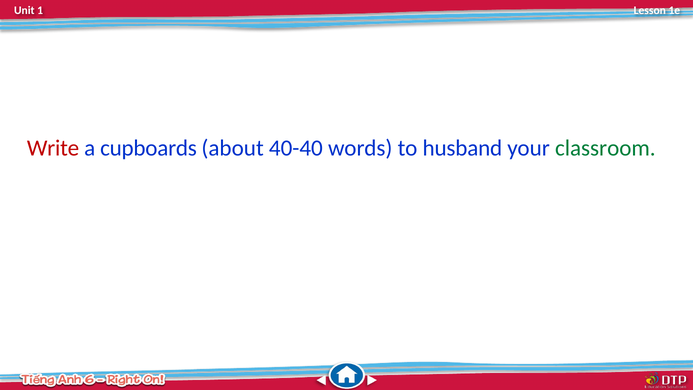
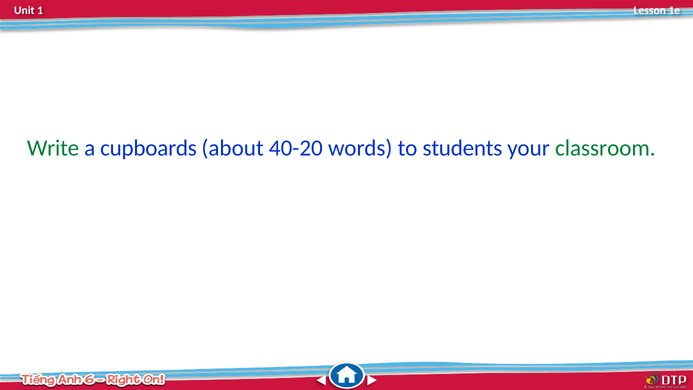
Write colour: red -> green
40-40: 40-40 -> 40-20
husband: husband -> students
